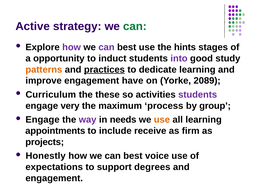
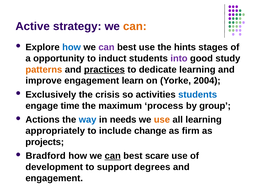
can at (135, 26) colour: green -> orange
how at (72, 47) colour: purple -> blue
have: have -> learn
2089: 2089 -> 2004
Curriculum: Curriculum -> Exclusively
these: these -> crisis
students at (198, 95) colour: purple -> blue
very: very -> time
Engage at (43, 120): Engage -> Actions
way colour: purple -> blue
appointments: appointments -> appropriately
receive: receive -> change
Honestly: Honestly -> Bradford
can at (113, 156) underline: none -> present
voice: voice -> scare
expectations: expectations -> development
